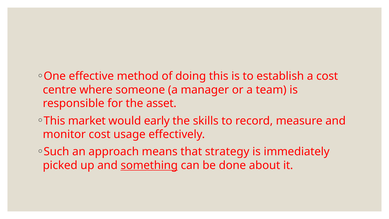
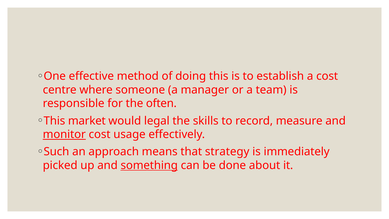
asset: asset -> often
early: early -> legal
monitor underline: none -> present
